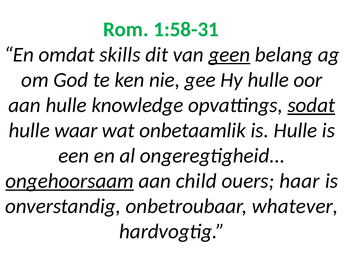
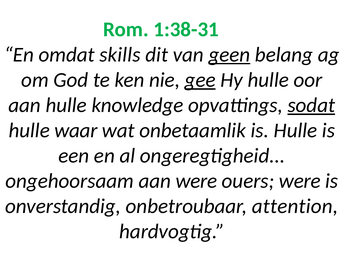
1:58-31: 1:58-31 -> 1:38-31
gee underline: none -> present
ongehoorsaam underline: present -> none
aan child: child -> were
ouers haar: haar -> were
whatever: whatever -> attention
